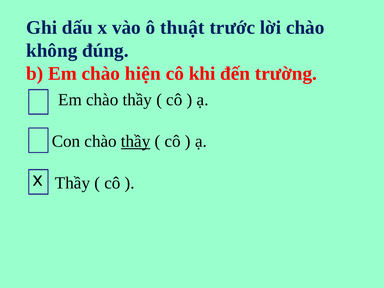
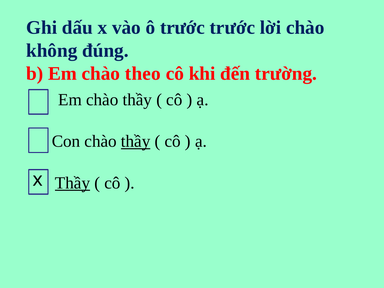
ô thuật: thuật -> trước
hiện: hiện -> theo
Thầy at (73, 183) underline: none -> present
